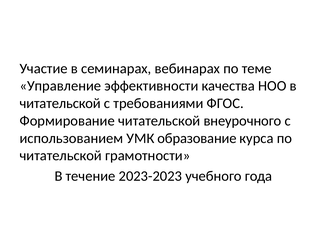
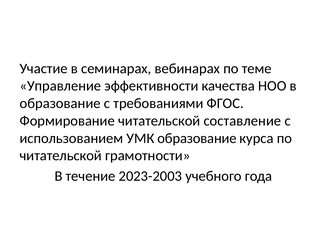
читательской at (60, 103): читательской -> образование
внеурочного: внеурочного -> составление
2023-2023: 2023-2023 -> 2023-2003
